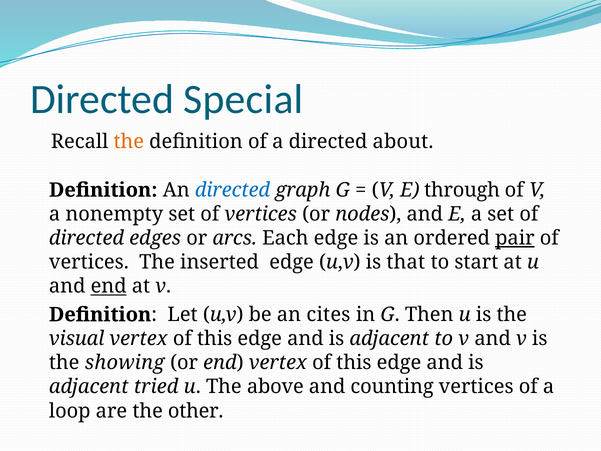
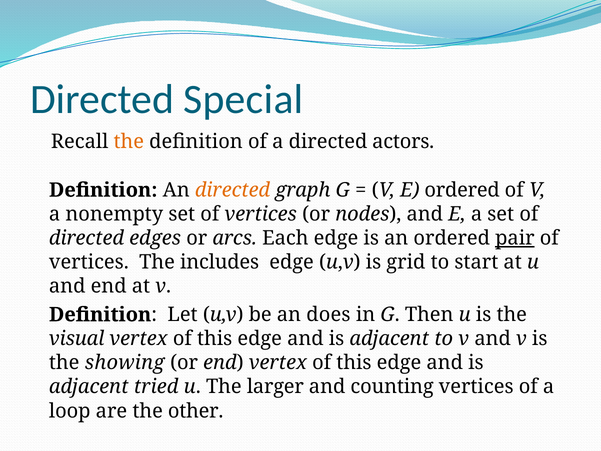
about: about -> actors
directed at (232, 190) colour: blue -> orange
E through: through -> ordered
inserted: inserted -> includes
that: that -> grid
end at (109, 286) underline: present -> none
cites: cites -> does
above: above -> larger
